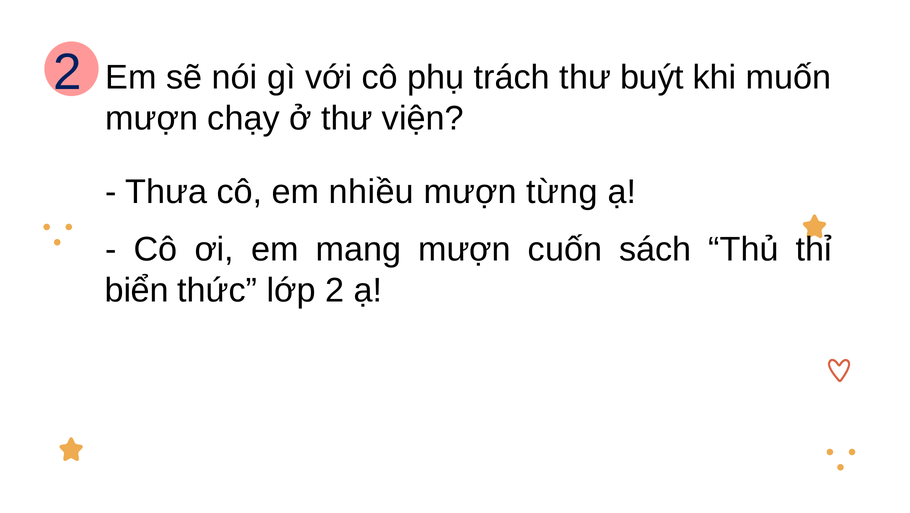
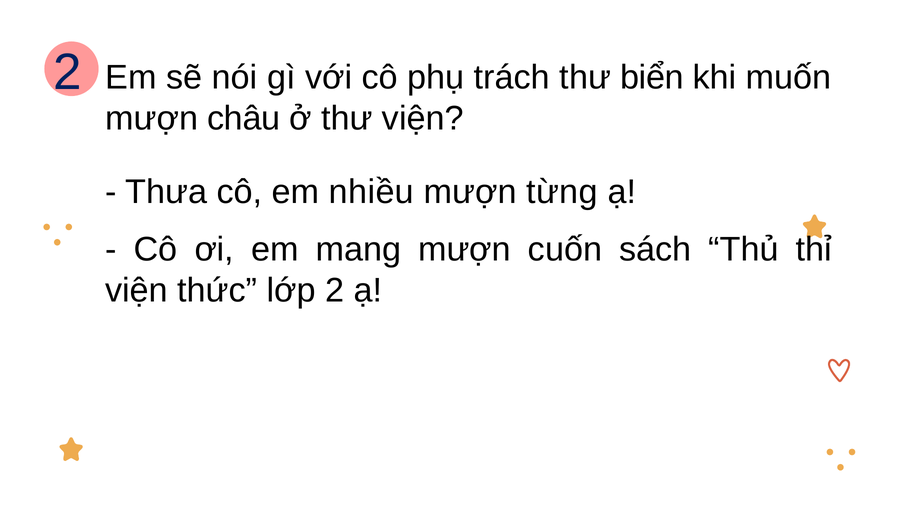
buýt: buýt -> biển
chạy: chạy -> châu
biển at (137, 291): biển -> viện
